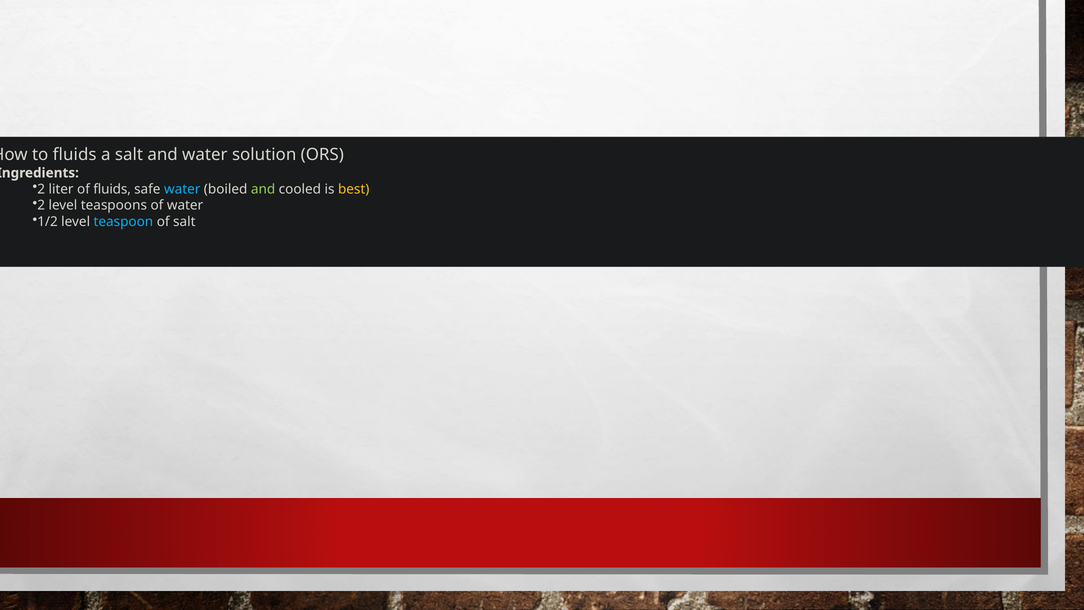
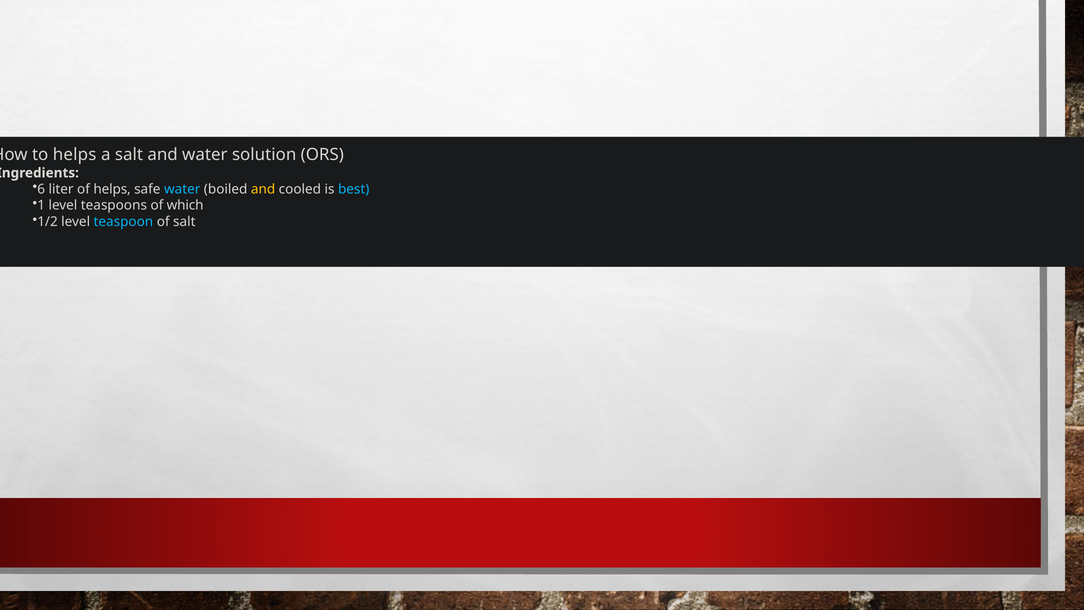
to fluids: fluids -> helps
2 at (41, 189): 2 -> 6
of fluids: fluids -> helps
and at (263, 189) colour: light green -> yellow
best colour: yellow -> light blue
2 at (41, 205): 2 -> 1
of water: water -> which
